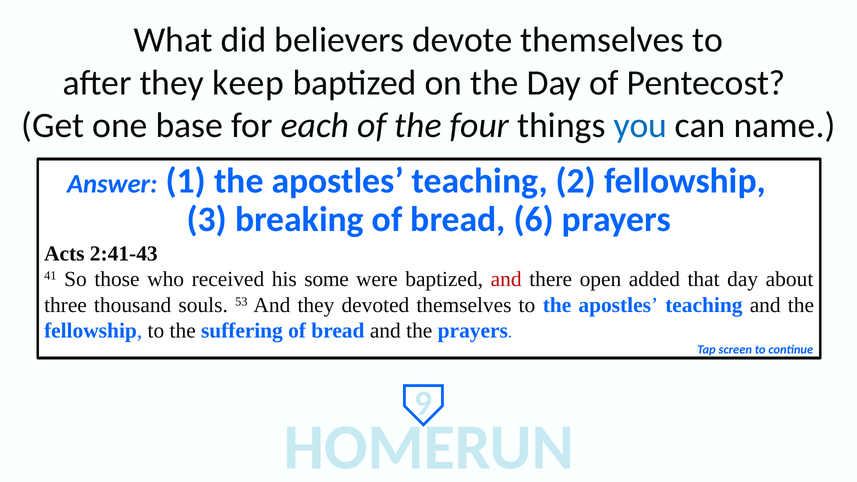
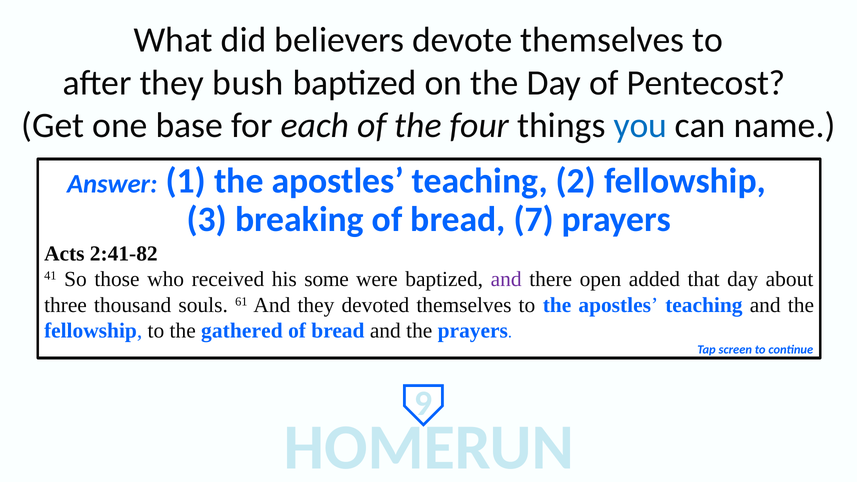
keep: keep -> bush
6: 6 -> 7
2:41-43: 2:41-43 -> 2:41-82
and at (506, 279) colour: red -> purple
53: 53 -> 61
suffering: suffering -> gathered
